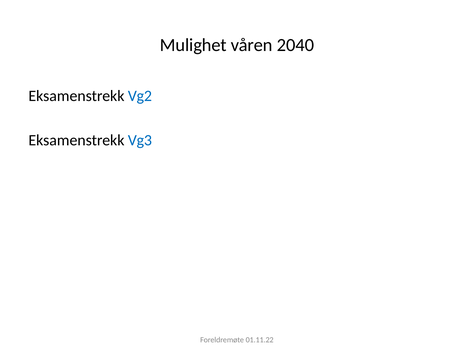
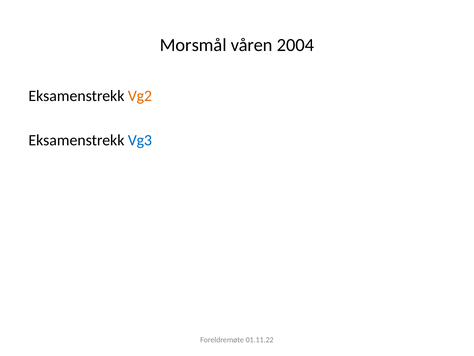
Mulighet: Mulighet -> Morsmål
2040: 2040 -> 2004
Vg2 colour: blue -> orange
